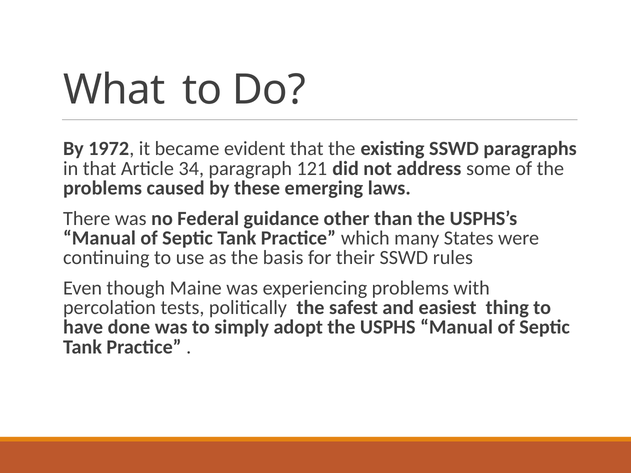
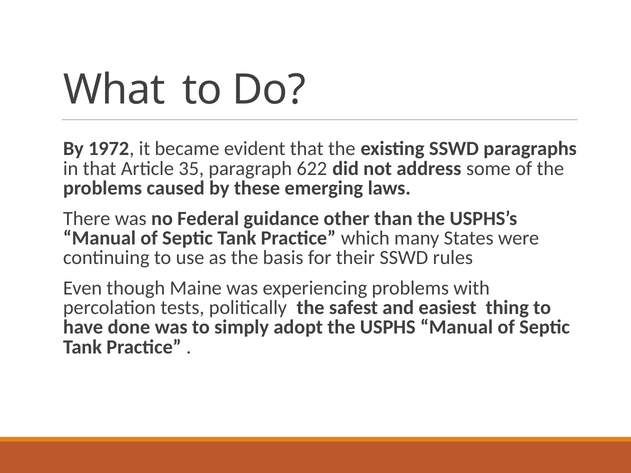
34: 34 -> 35
121: 121 -> 622
